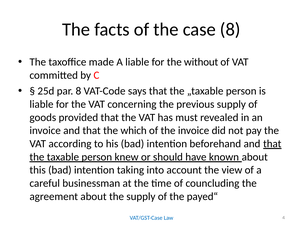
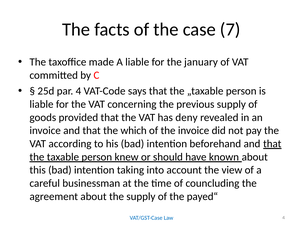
case 8: 8 -> 7
without: without -> january
par 8: 8 -> 4
must: must -> deny
